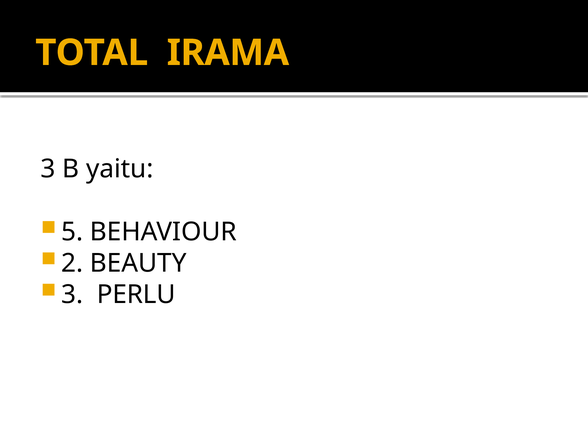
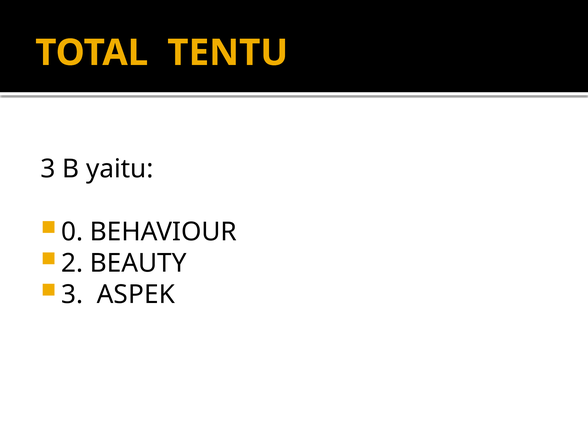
IRAMA: IRAMA -> TENTU
5: 5 -> 0
PERLU: PERLU -> ASPEK
